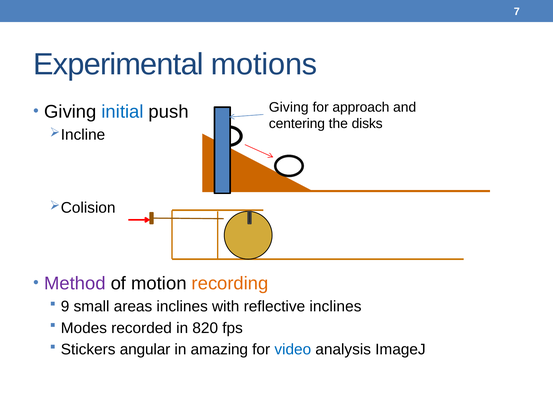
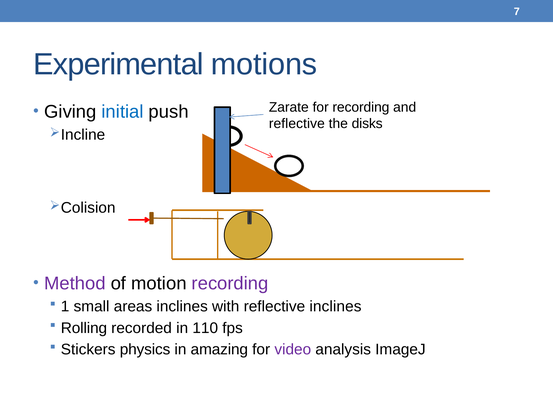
Giving at (289, 107): Giving -> Zarate
for approach: approach -> recording
centering at (297, 124): centering -> reflective
recording at (230, 284) colour: orange -> purple
9: 9 -> 1
Modes: Modes -> Rolling
820: 820 -> 110
angular: angular -> physics
video colour: blue -> purple
